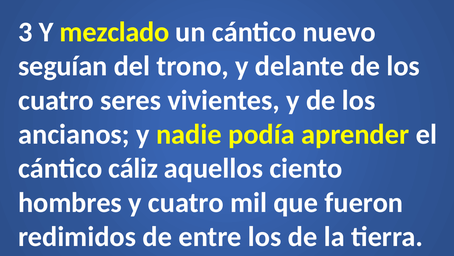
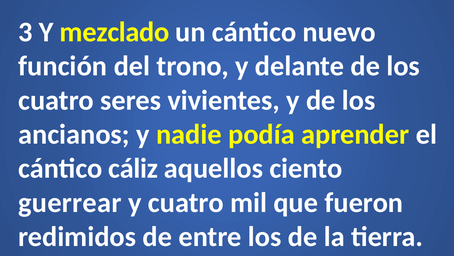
seguían: seguían -> función
hombres: hombres -> guerrear
